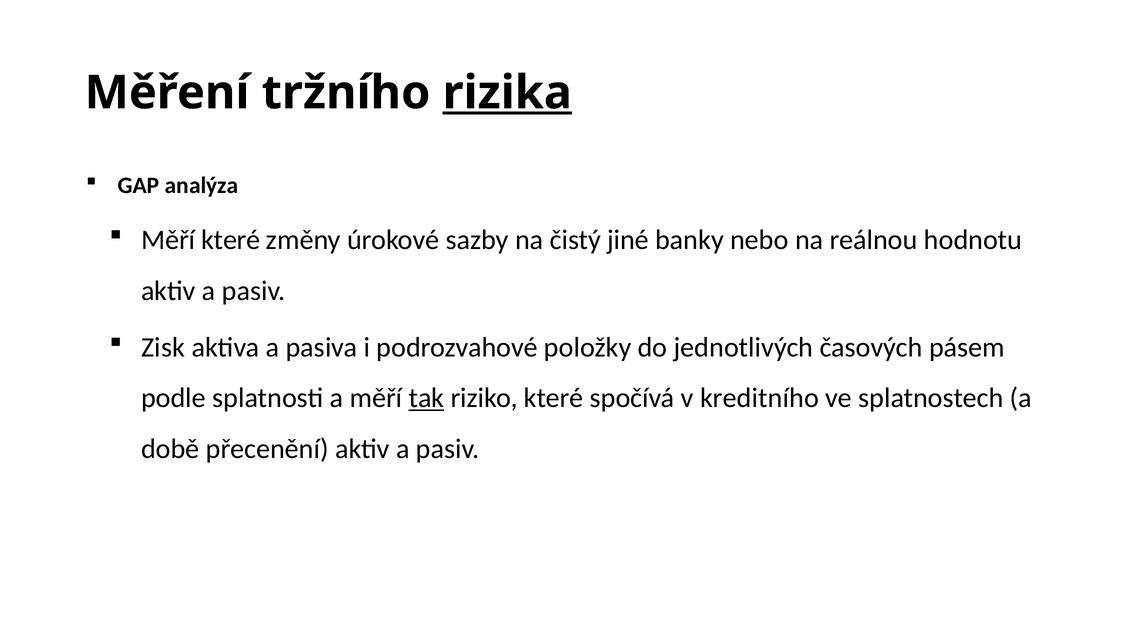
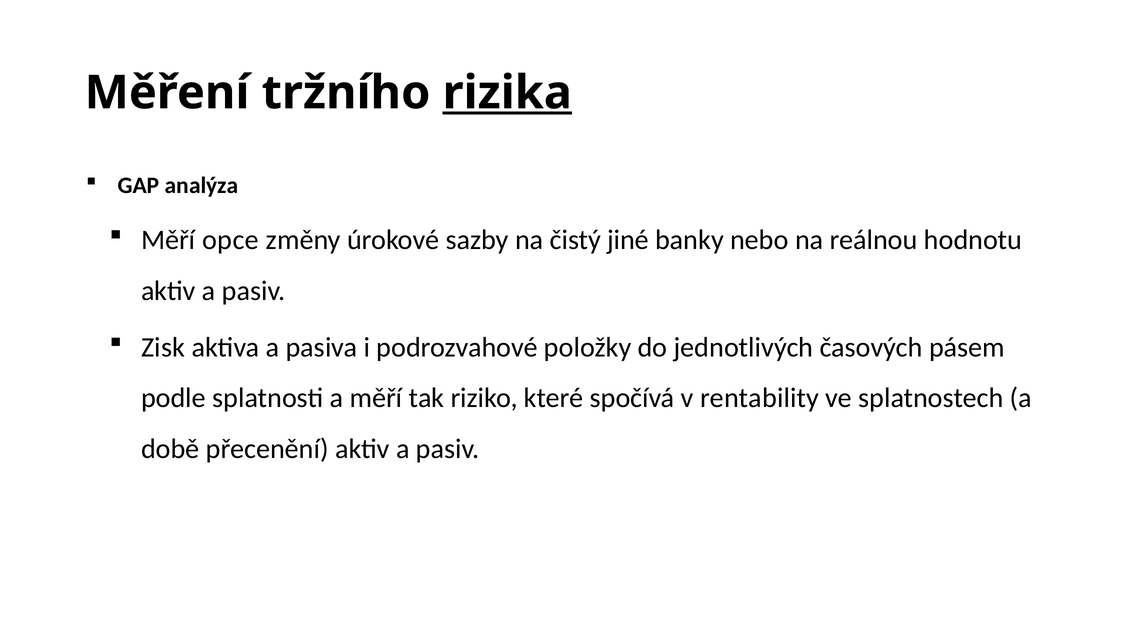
Měří které: které -> opce
tak underline: present -> none
kreditního: kreditního -> rentability
